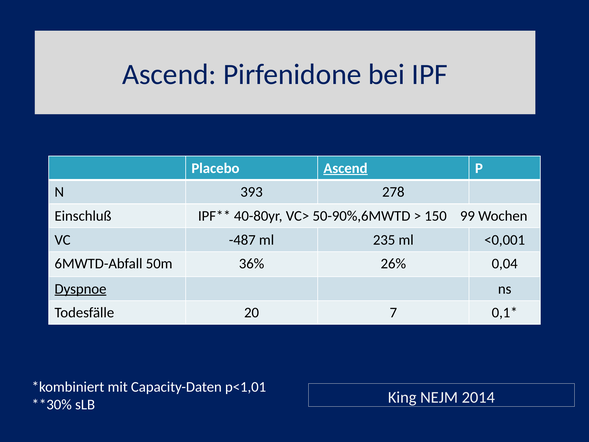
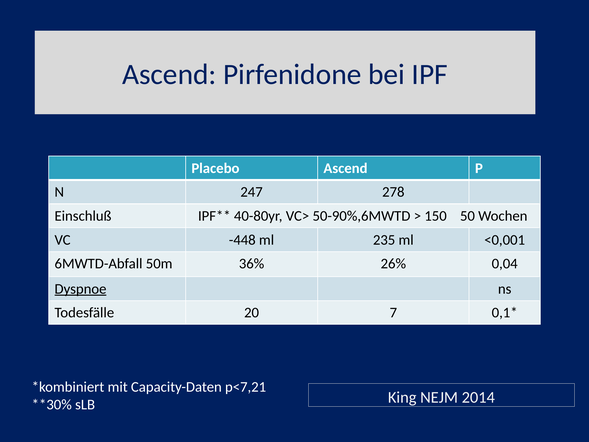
Ascend at (345, 168) underline: present -> none
393: 393 -> 247
99: 99 -> 50
-487: -487 -> -448
p<1,01: p<1,01 -> p<7,21
